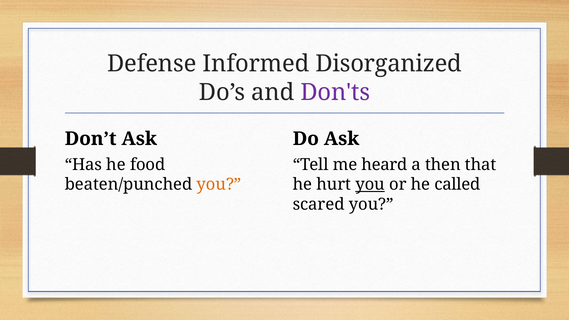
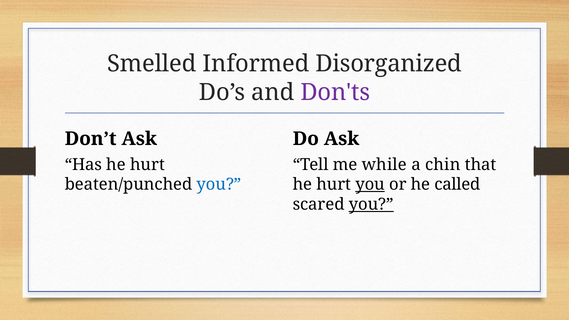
Defense: Defense -> Smelled
Has he food: food -> hurt
heard: heard -> while
then: then -> chin
you at (219, 185) colour: orange -> blue
you at (371, 204) underline: none -> present
